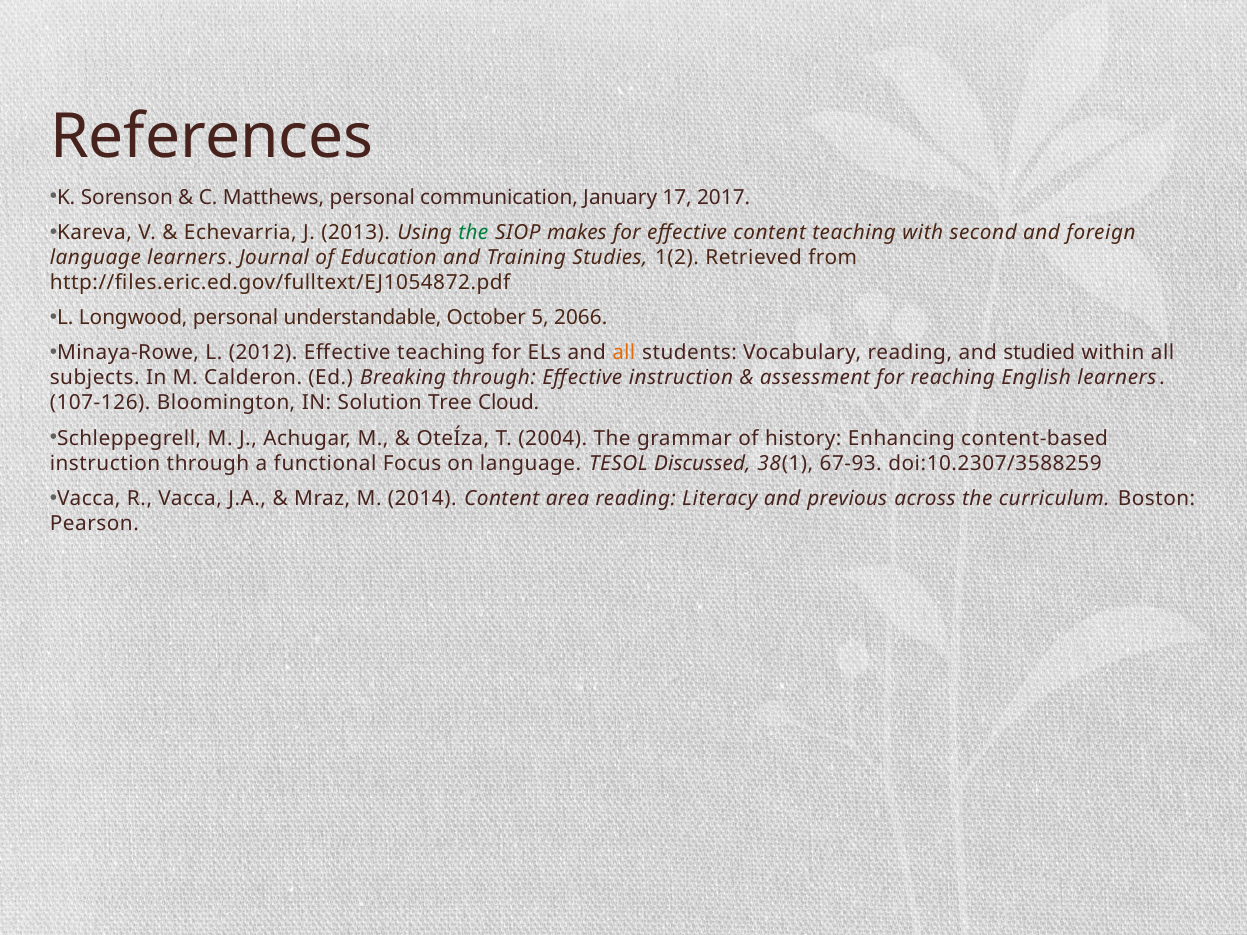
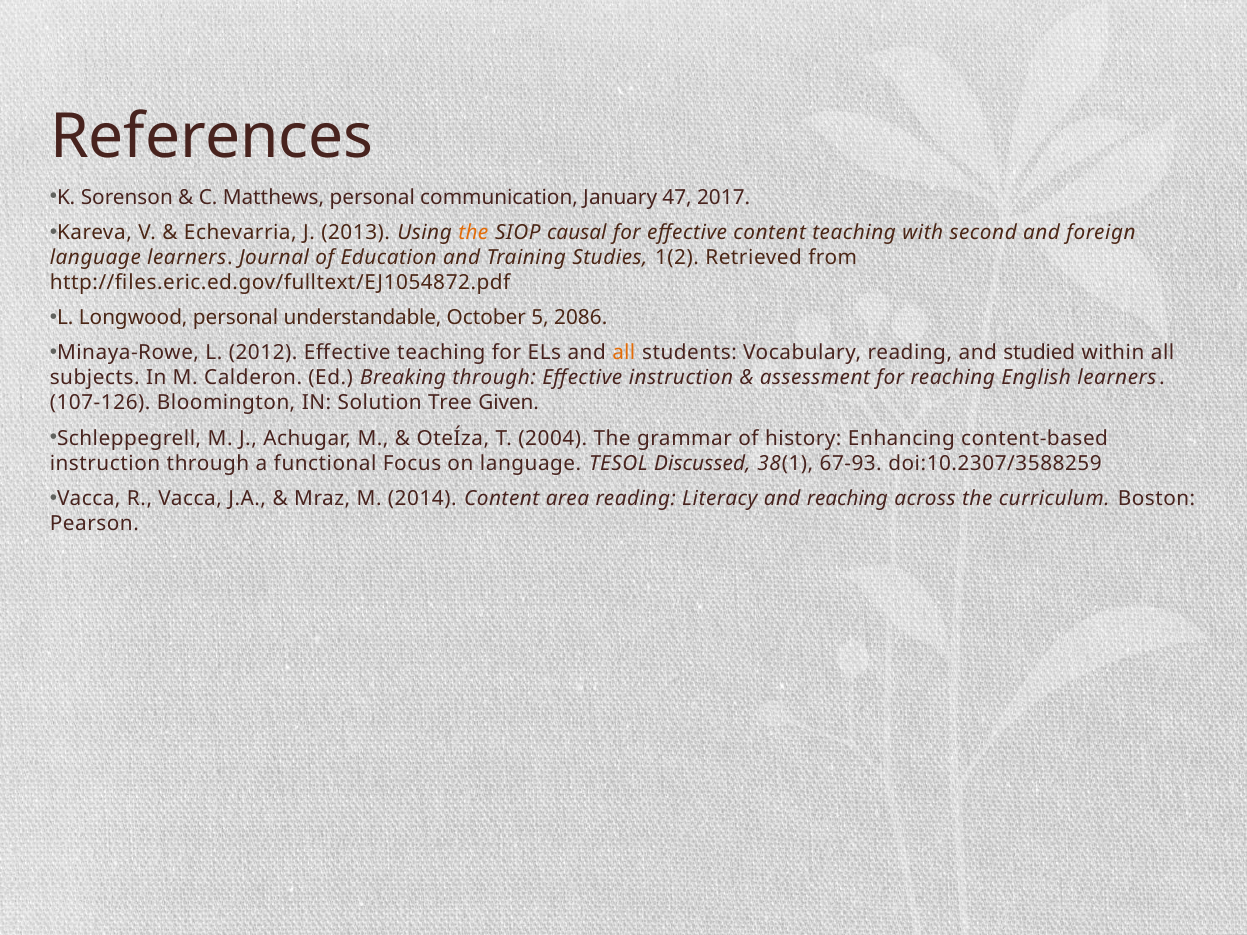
17: 17 -> 47
the at (473, 233) colour: green -> orange
makes: makes -> causal
2066: 2066 -> 2086
Cloud: Cloud -> Given
and previous: previous -> reaching
